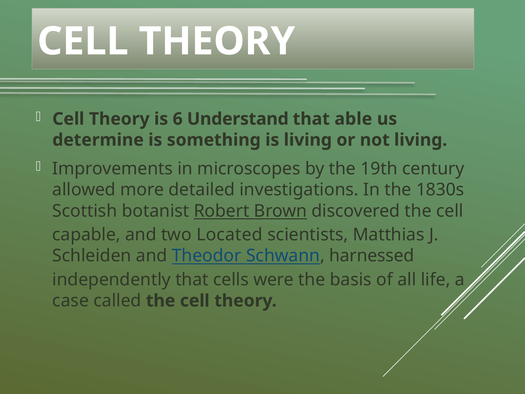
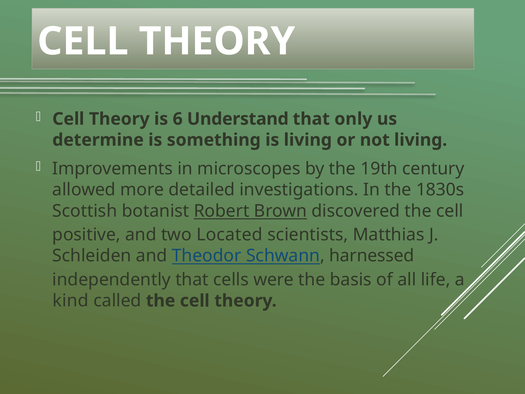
able: able -> only
capable: capable -> positive
case: case -> kind
